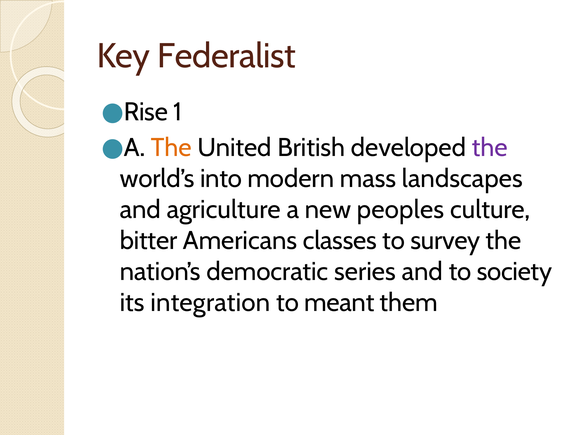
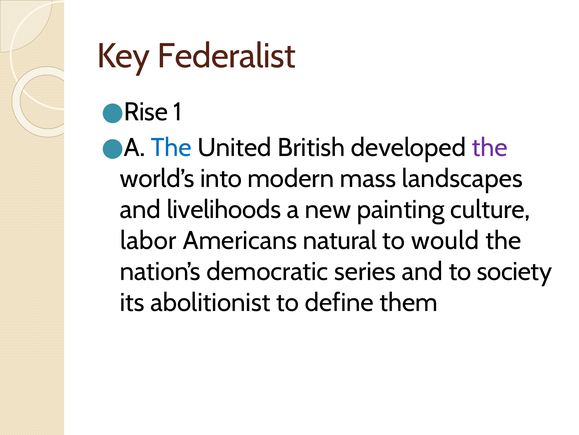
The at (171, 148) colour: orange -> blue
agriculture: agriculture -> livelihoods
peoples: peoples -> painting
bitter: bitter -> labor
classes: classes -> natural
survey: survey -> would
integration: integration -> abolitionist
meant: meant -> define
